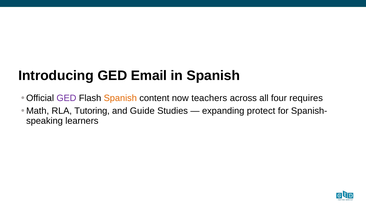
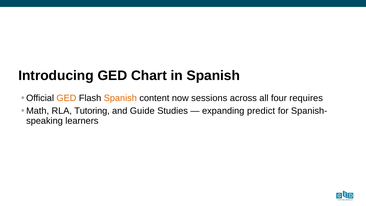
Email: Email -> Chart
GED at (66, 98) colour: purple -> orange
teachers: teachers -> sessions
protect: protect -> predict
